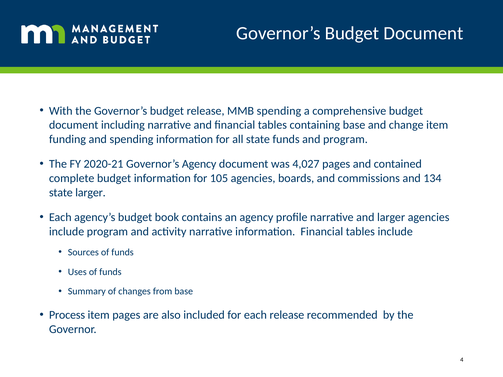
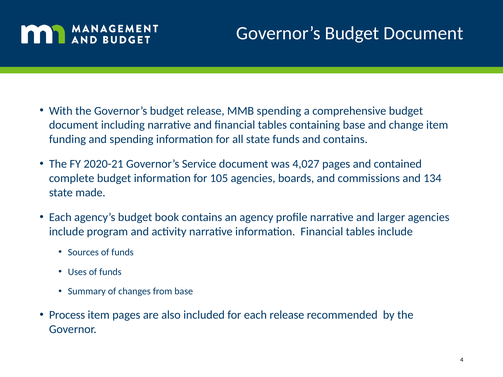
and program: program -> contains
Governor’s Agency: Agency -> Service
state larger: larger -> made
